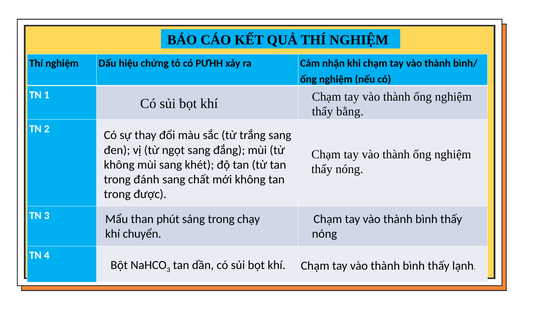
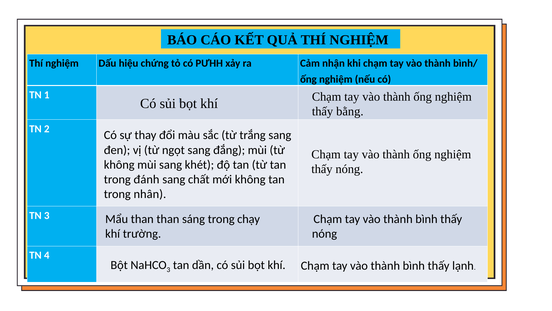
được: được -> nhân
than phút: phút -> than
chuyển: chuyển -> trường
